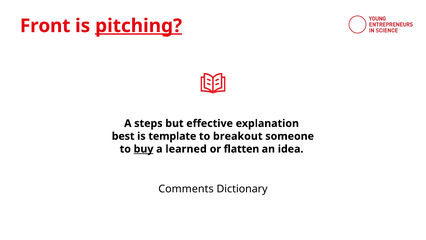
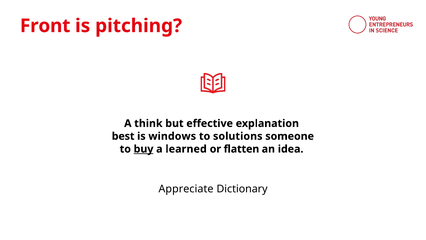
pitching underline: present -> none
steps: steps -> think
template: template -> windows
breakout: breakout -> solutions
Comments: Comments -> Appreciate
